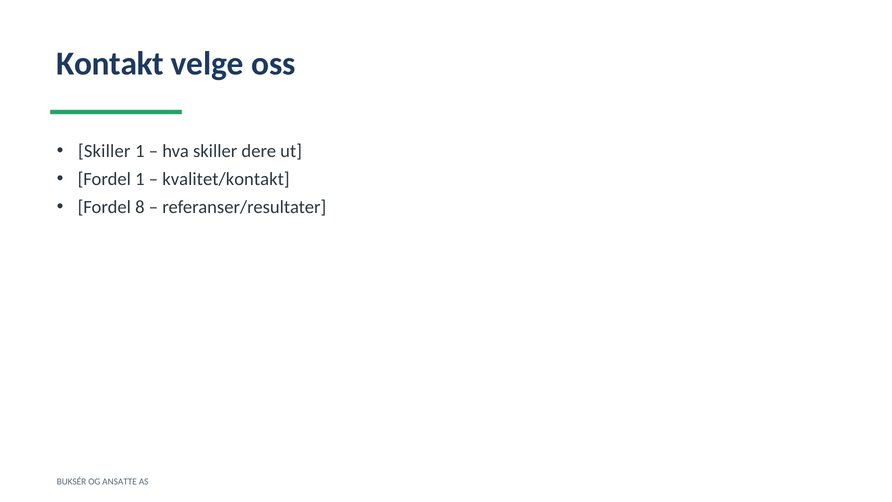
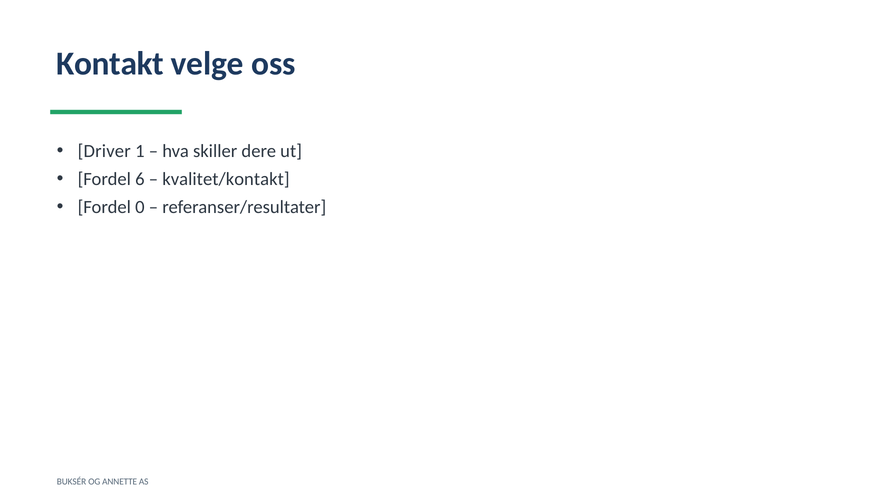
Skiller at (104, 151): Skiller -> Driver
Fordel 1: 1 -> 6
8: 8 -> 0
ANSATTE: ANSATTE -> ANNETTE
